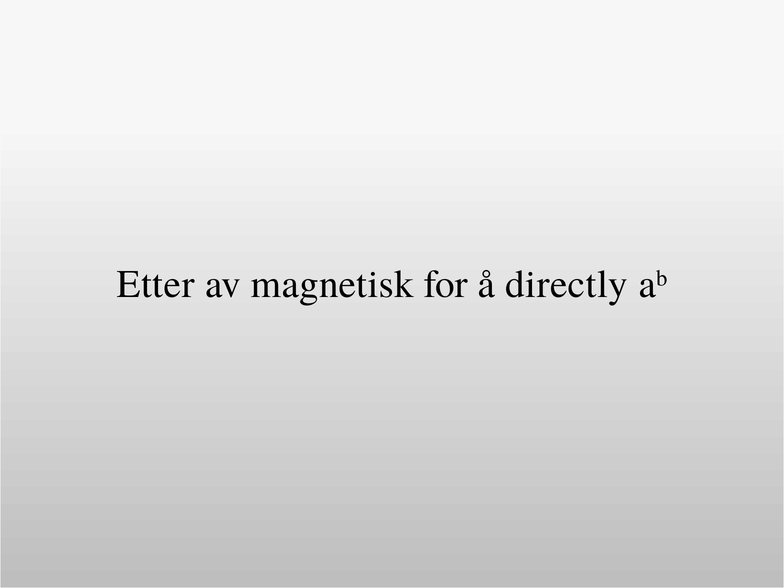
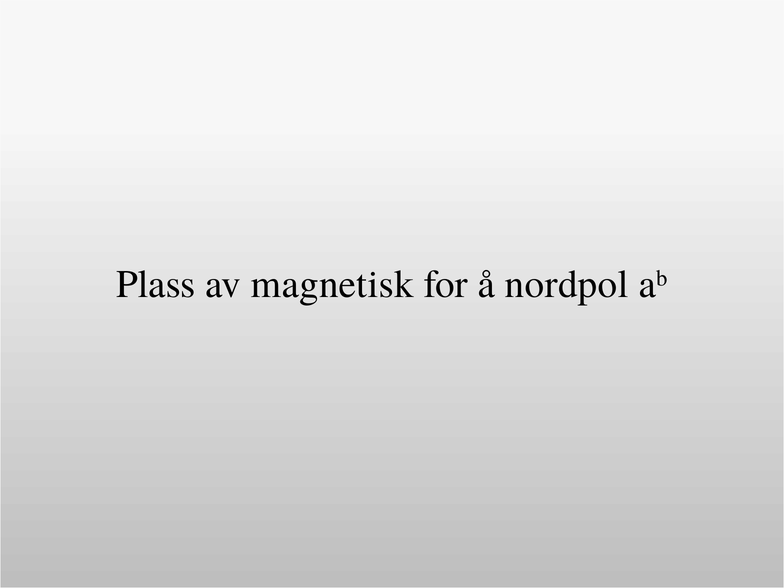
Etter: Etter -> Plass
directly: directly -> nordpol
